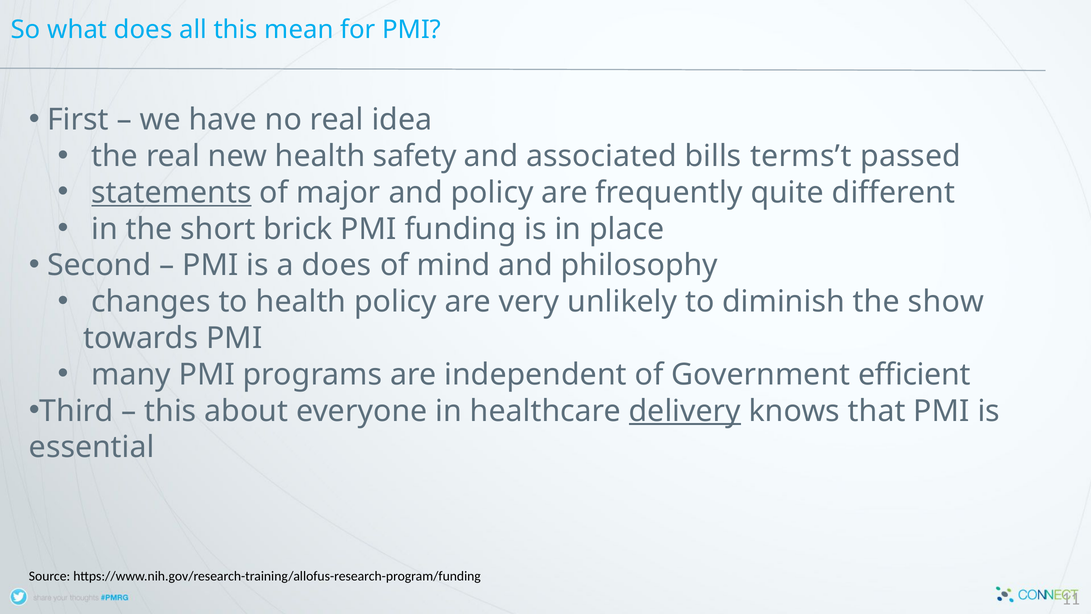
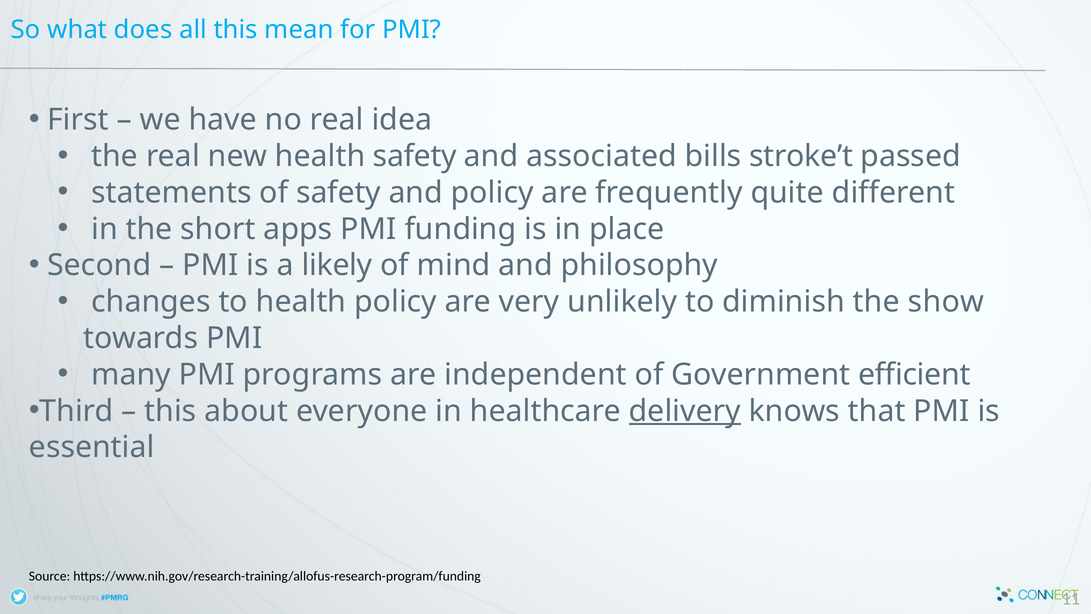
terms’t: terms’t -> stroke’t
statements underline: present -> none
of major: major -> safety
brick: brick -> apps
a does: does -> likely
